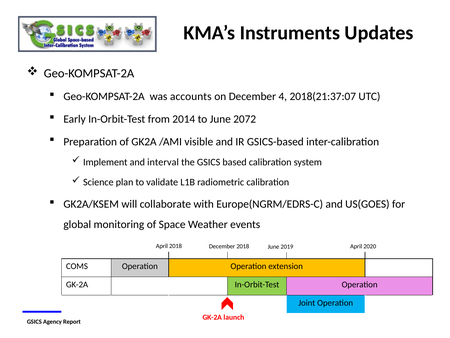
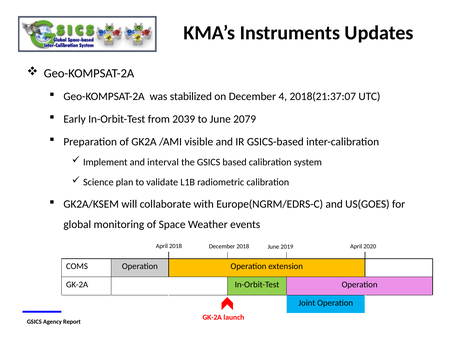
accounts: accounts -> stabilized
2014: 2014 -> 2039
2072: 2072 -> 2079
